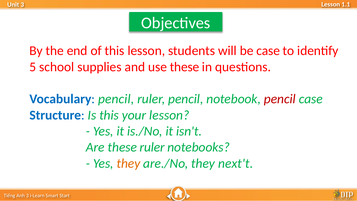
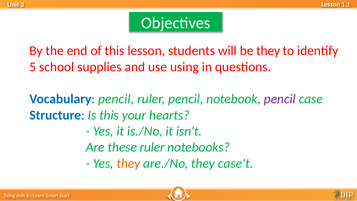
be case: case -> they
use these: these -> using
pencil at (280, 99) colour: red -> purple
your lesson: lesson -> hearts
next't: next't -> case't
